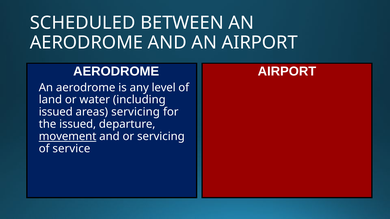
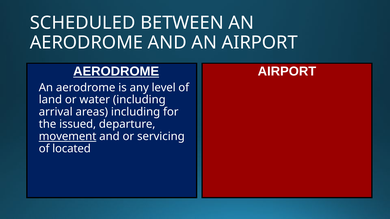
AERODROME at (116, 72) underline: none -> present
issued at (56, 112): issued -> arrival
areas servicing: servicing -> including
service: service -> located
